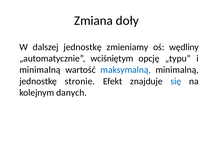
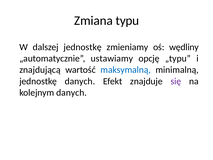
doły: doły -> typu
wciśniętym: wciśniętym -> ustawiamy
minimalną at (40, 70): minimalną -> znajdującą
jednostkę stronie: stronie -> danych
się colour: blue -> purple
